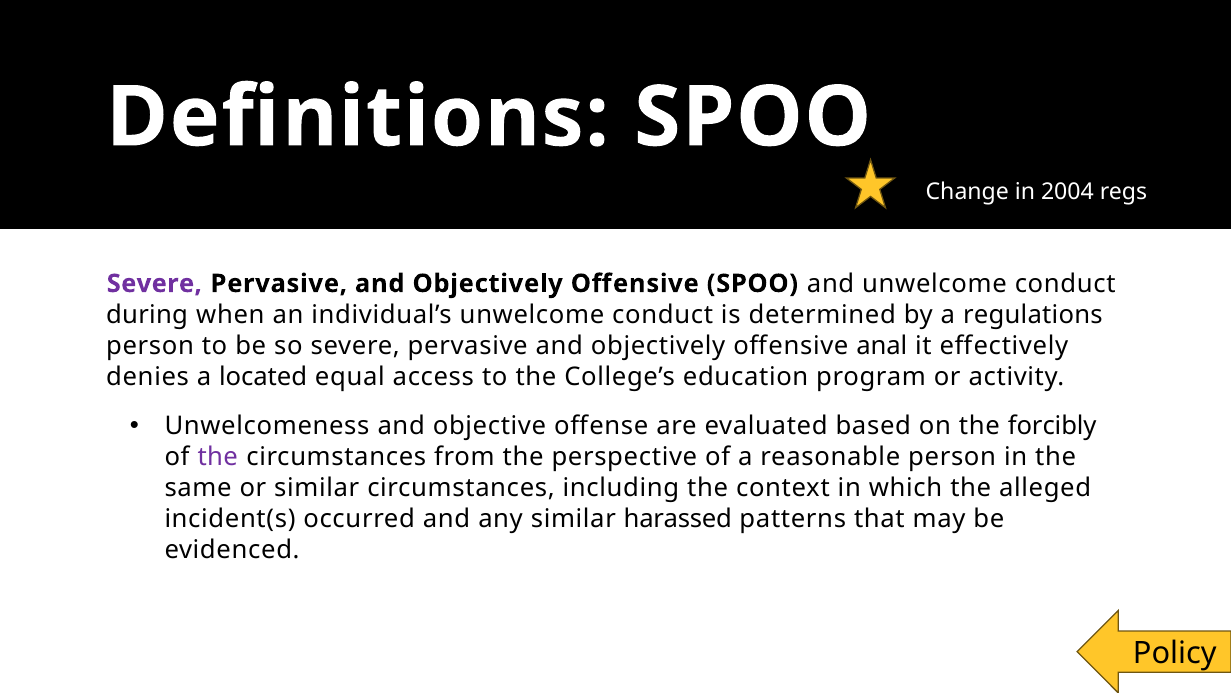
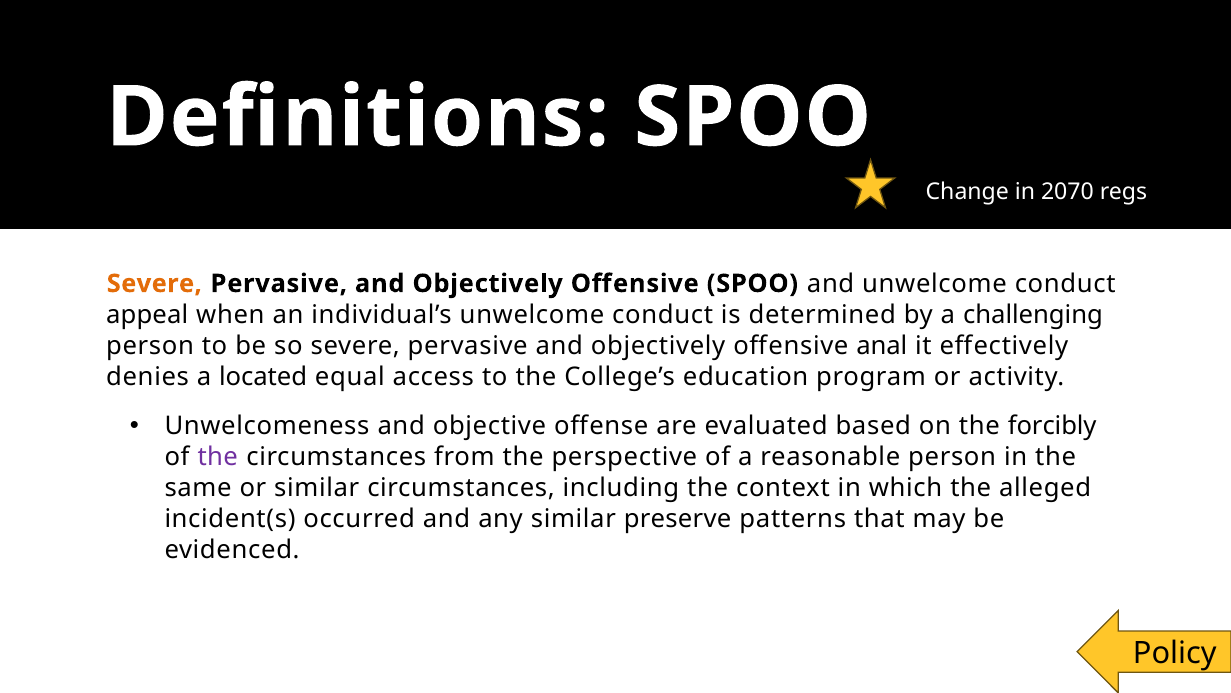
2004: 2004 -> 2070
Severe at (154, 283) colour: purple -> orange
during: during -> appeal
regulations: regulations -> challenging
harassed: harassed -> preserve
